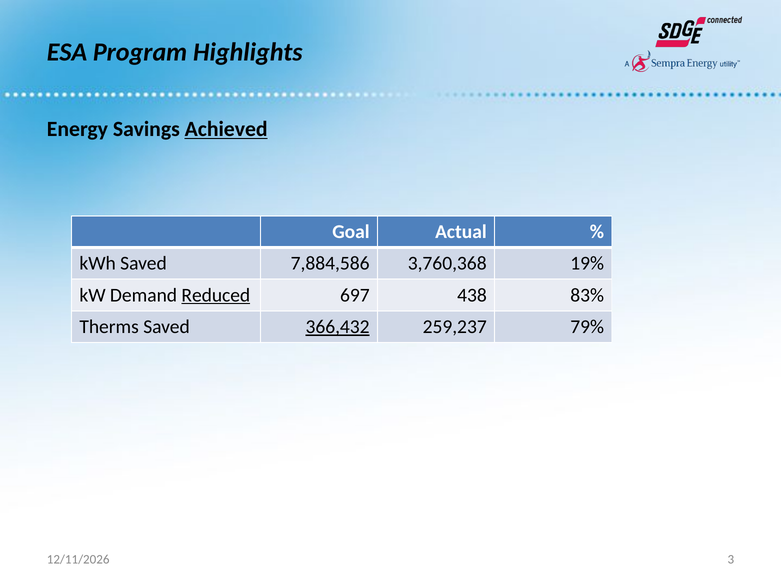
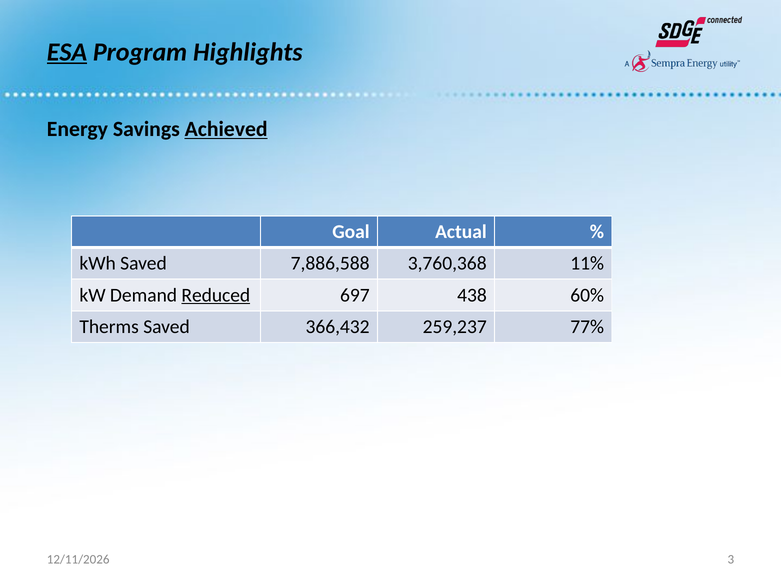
ESA underline: none -> present
7,884,586: 7,884,586 -> 7,886,588
19%: 19% -> 11%
83%: 83% -> 60%
366,432 underline: present -> none
79%: 79% -> 77%
